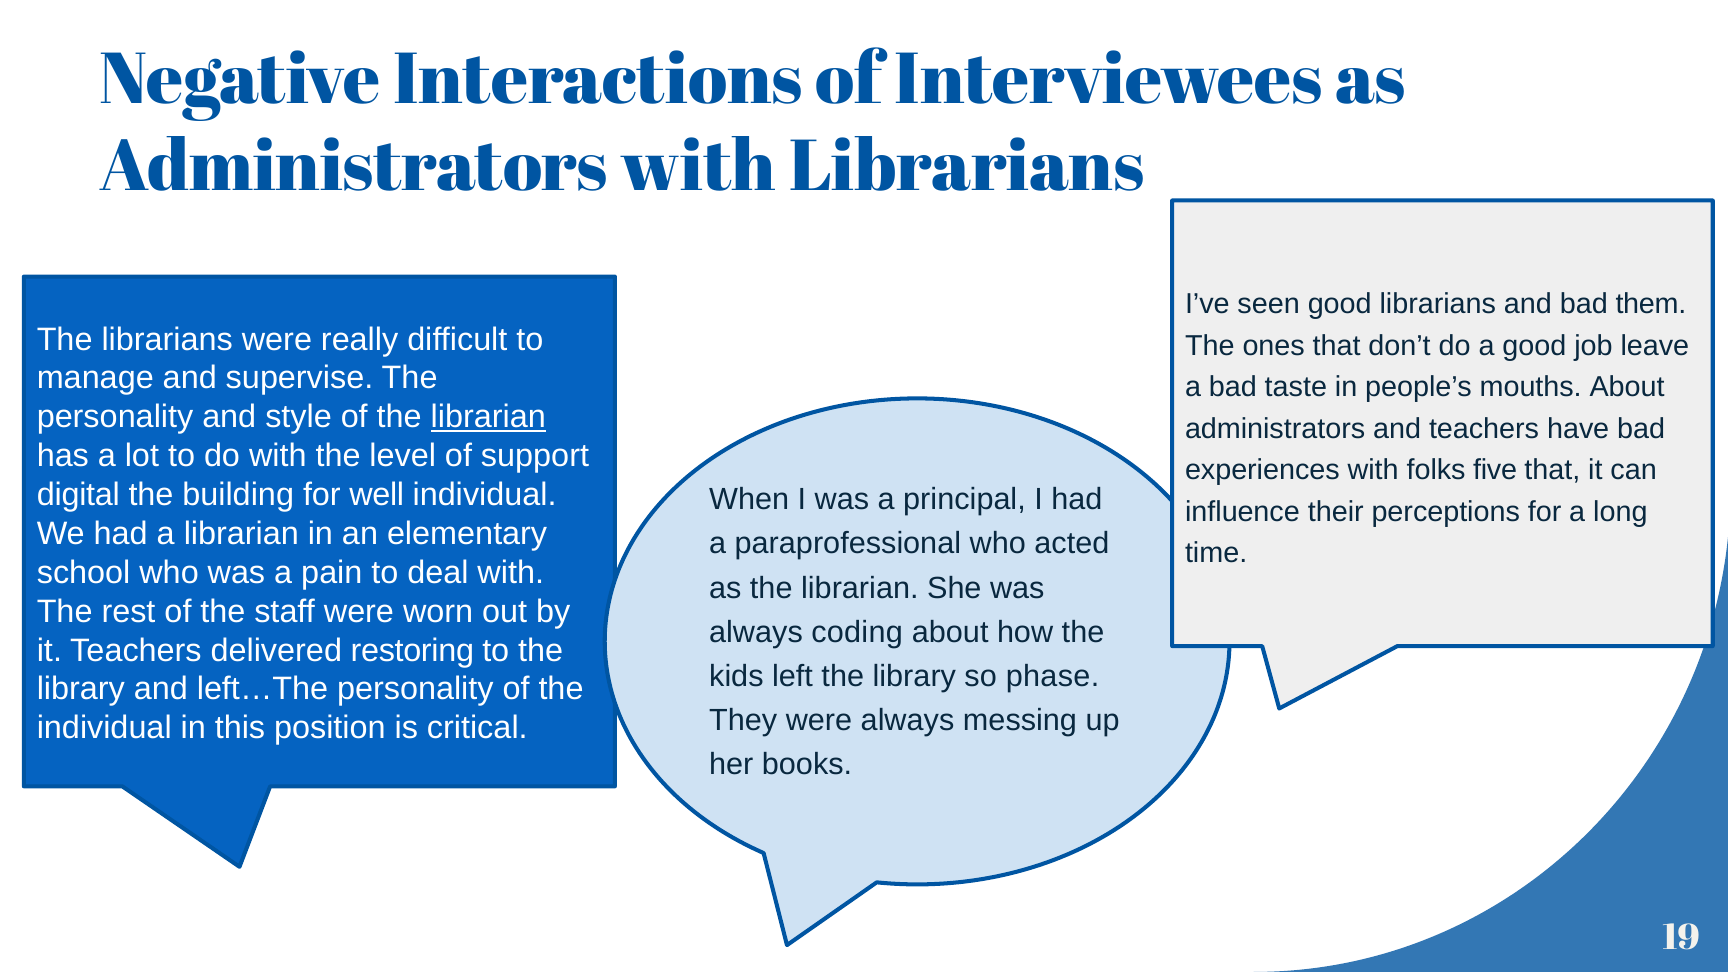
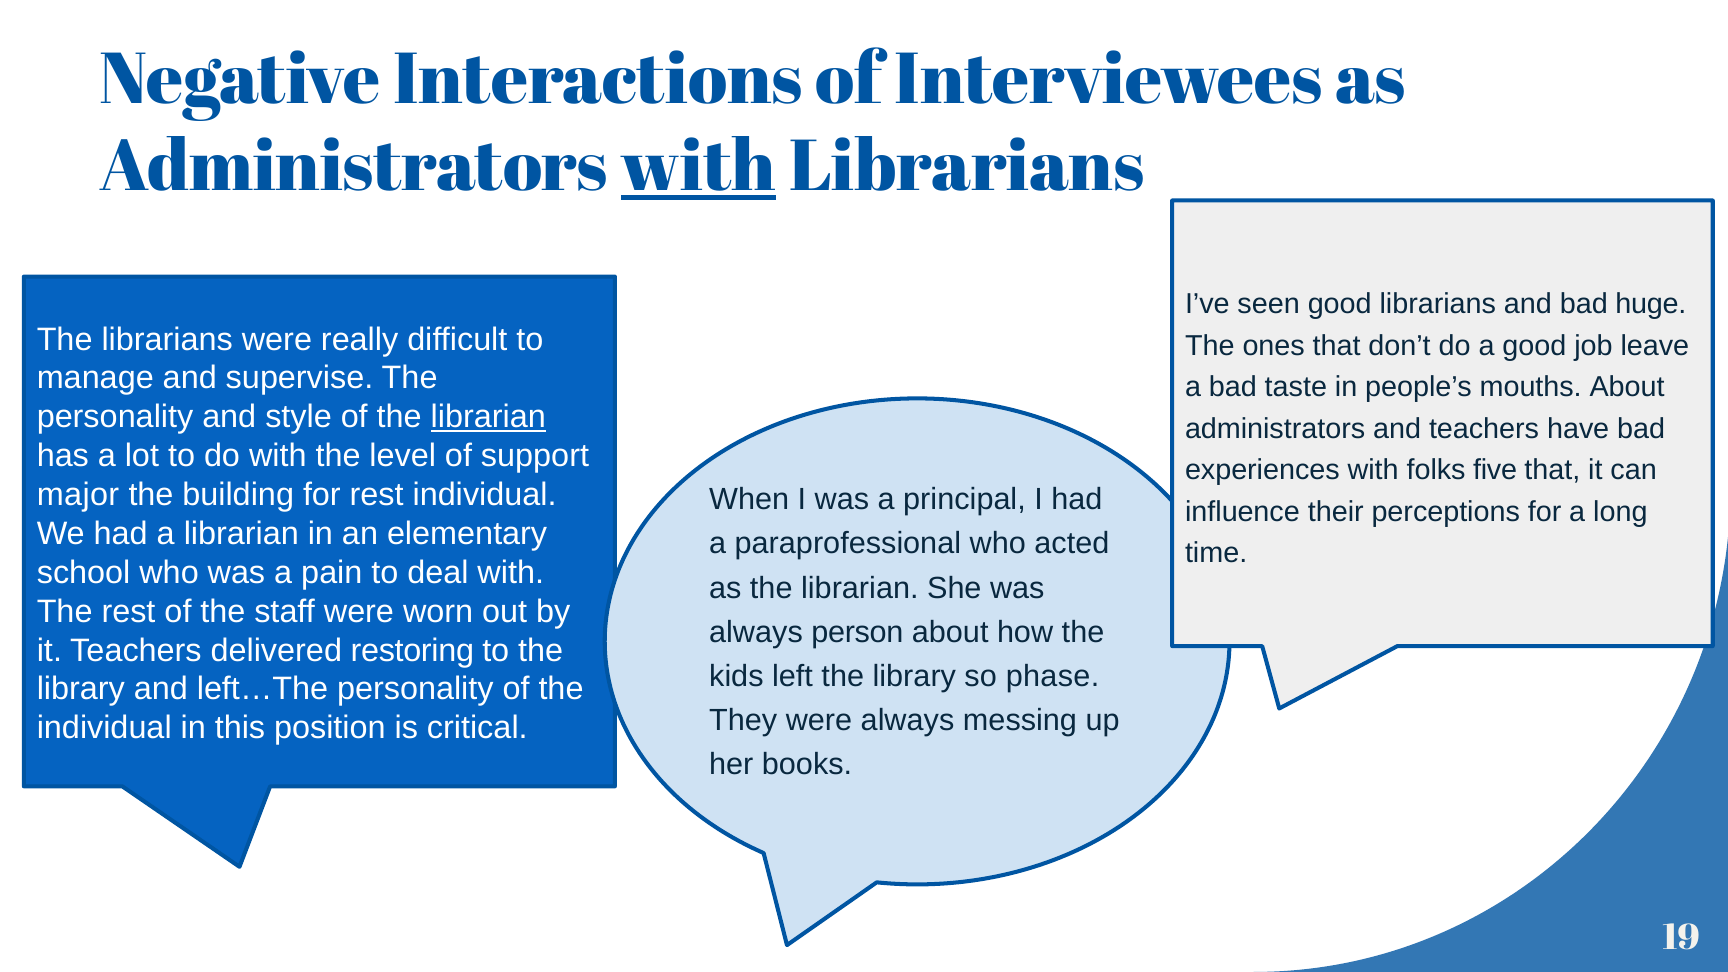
with at (699, 167) underline: none -> present
them: them -> huge
digital: digital -> major
for well: well -> rest
coding: coding -> person
